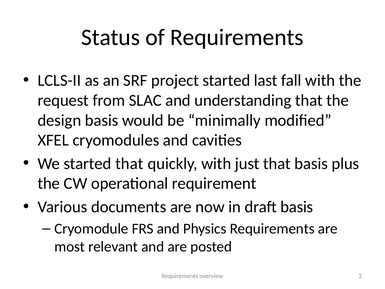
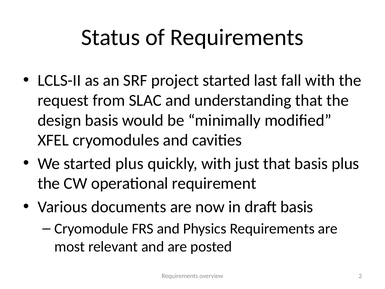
started that: that -> plus
